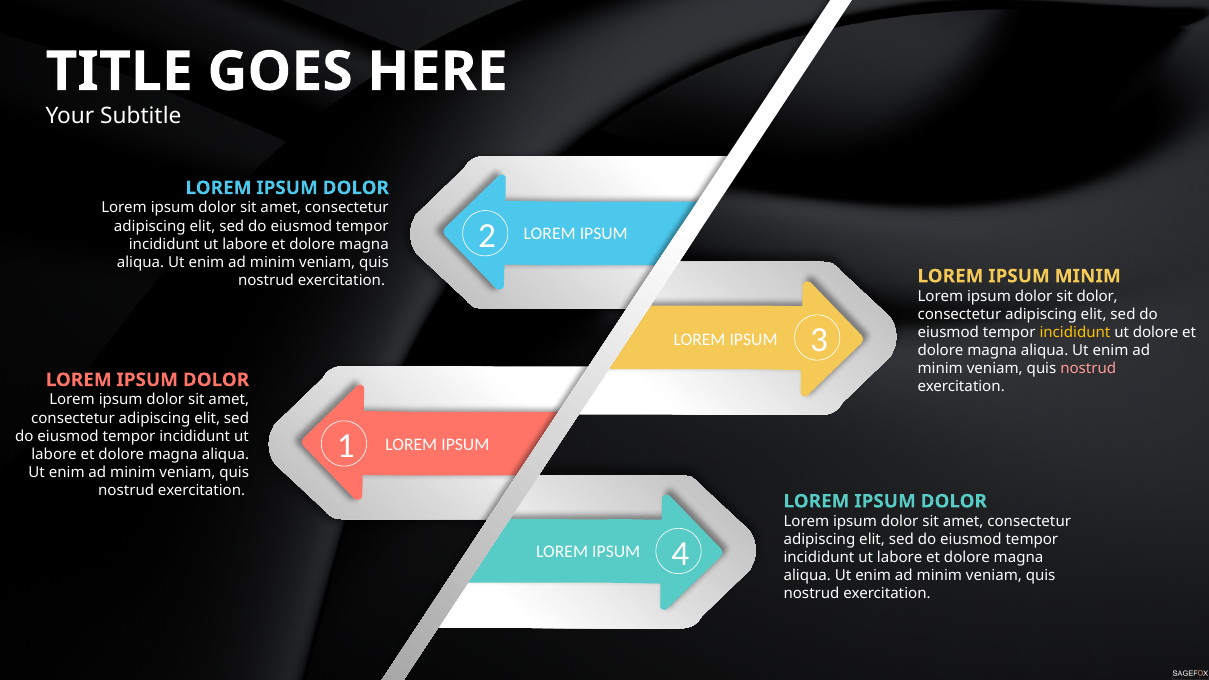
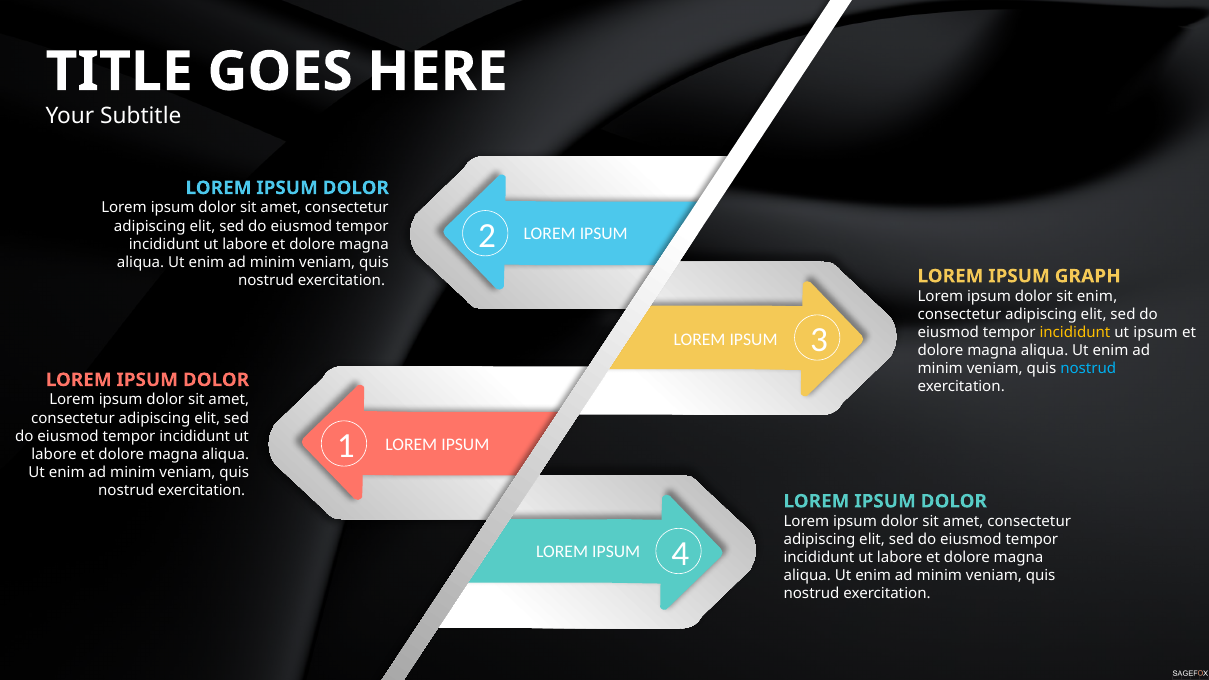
MINIM at (1088, 276): MINIM -> GRAPH
sit dolor: dolor -> enim
ut dolore: dolore -> ipsum
nostrud at (1088, 369) colour: pink -> light blue
